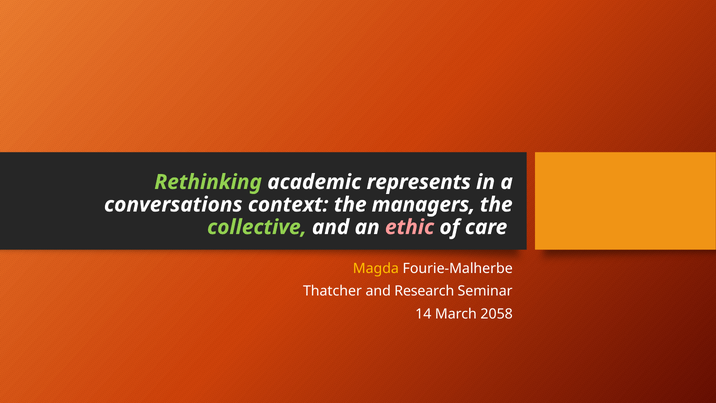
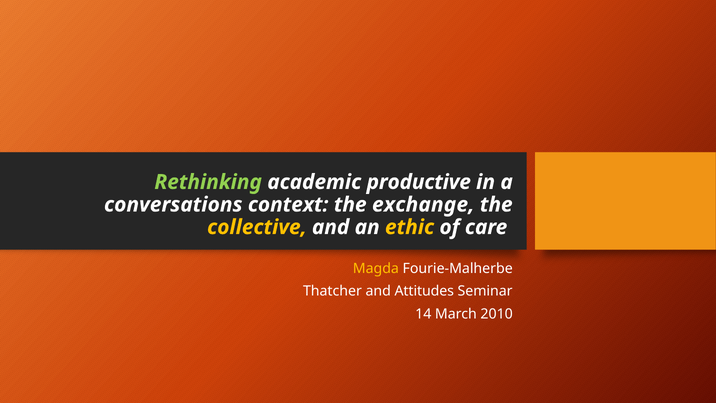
represents: represents -> productive
managers: managers -> exchange
collective colour: light green -> yellow
ethic colour: pink -> yellow
Research: Research -> Attitudes
2058: 2058 -> 2010
